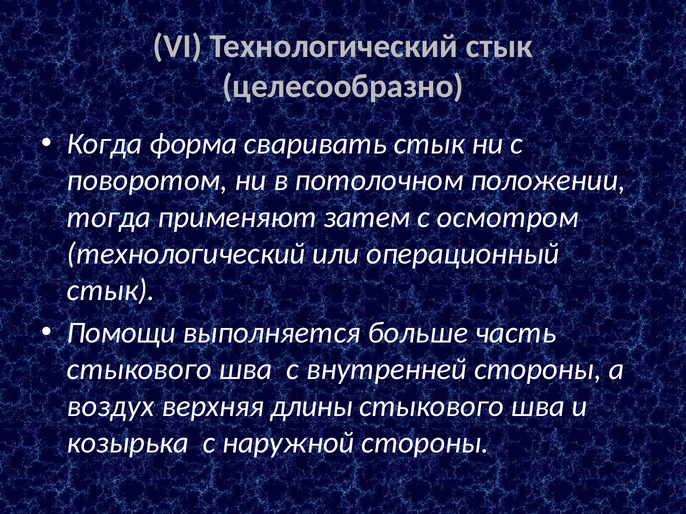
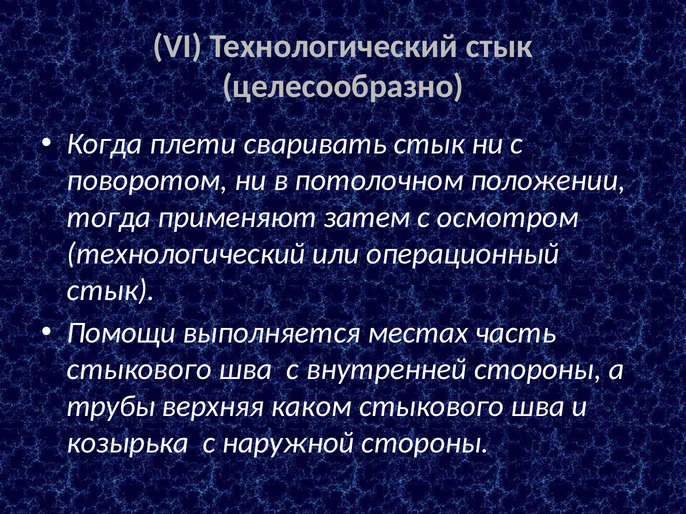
форма: форма -> плети
больше: больше -> местах
воздух: воздух -> трубы
длины: длины -> каком
